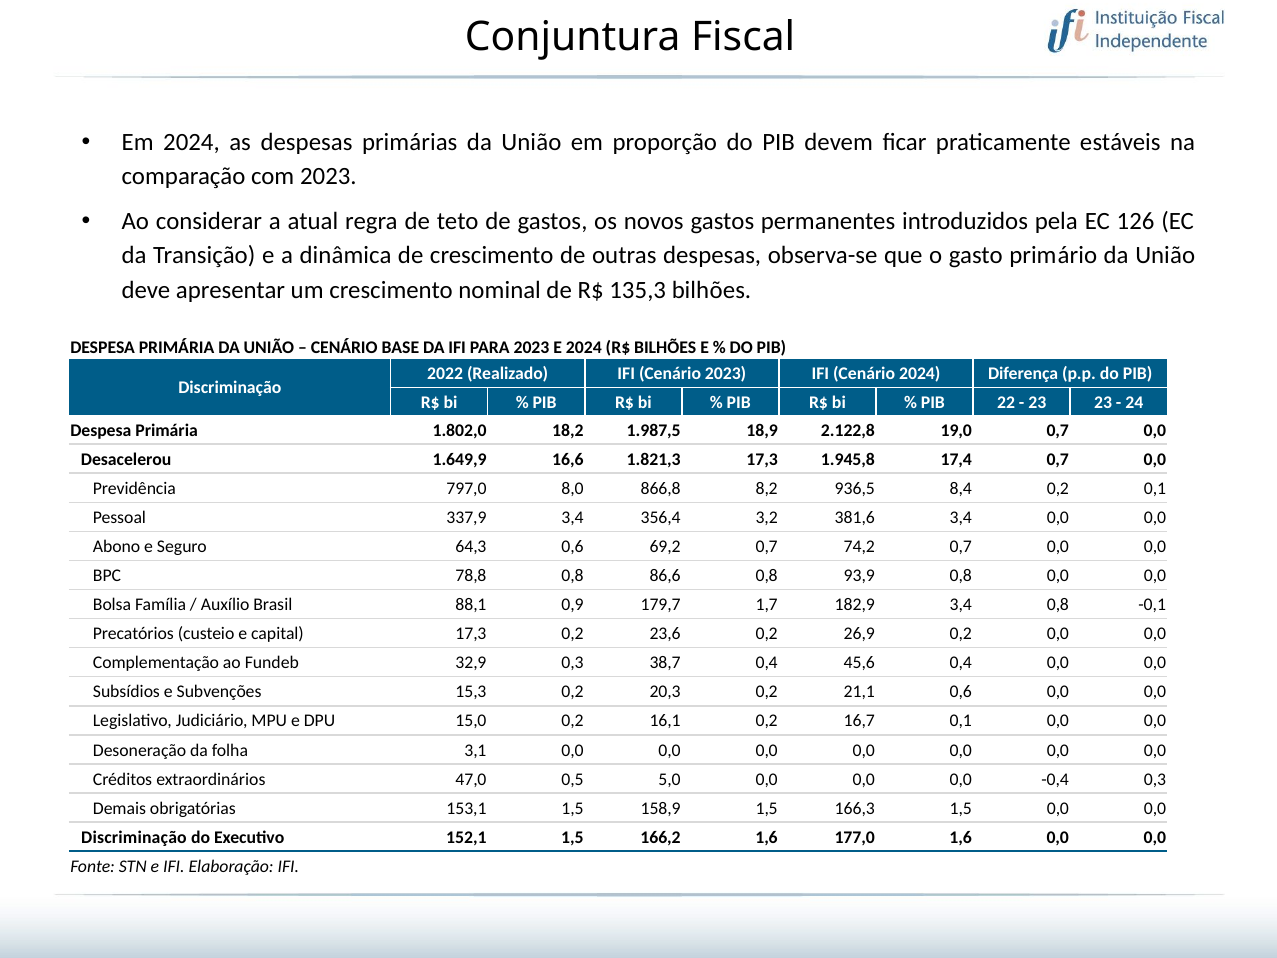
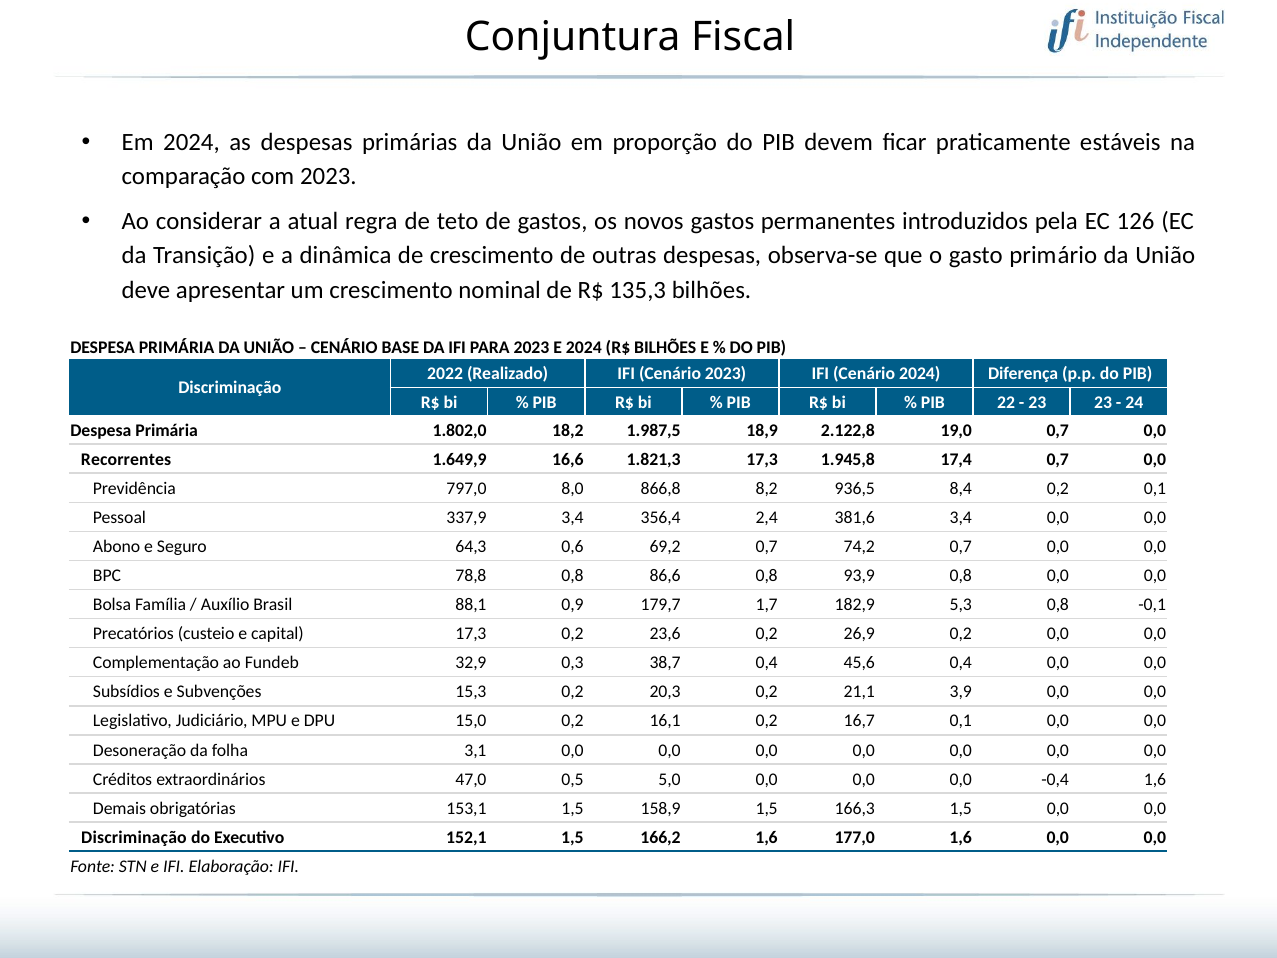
Desacelerou: Desacelerou -> Recorrentes
3,2: 3,2 -> 2,4
182,9 3,4: 3,4 -> 5,3
21,1 0,6: 0,6 -> 3,9
-0,4 0,3: 0,3 -> 1,6
